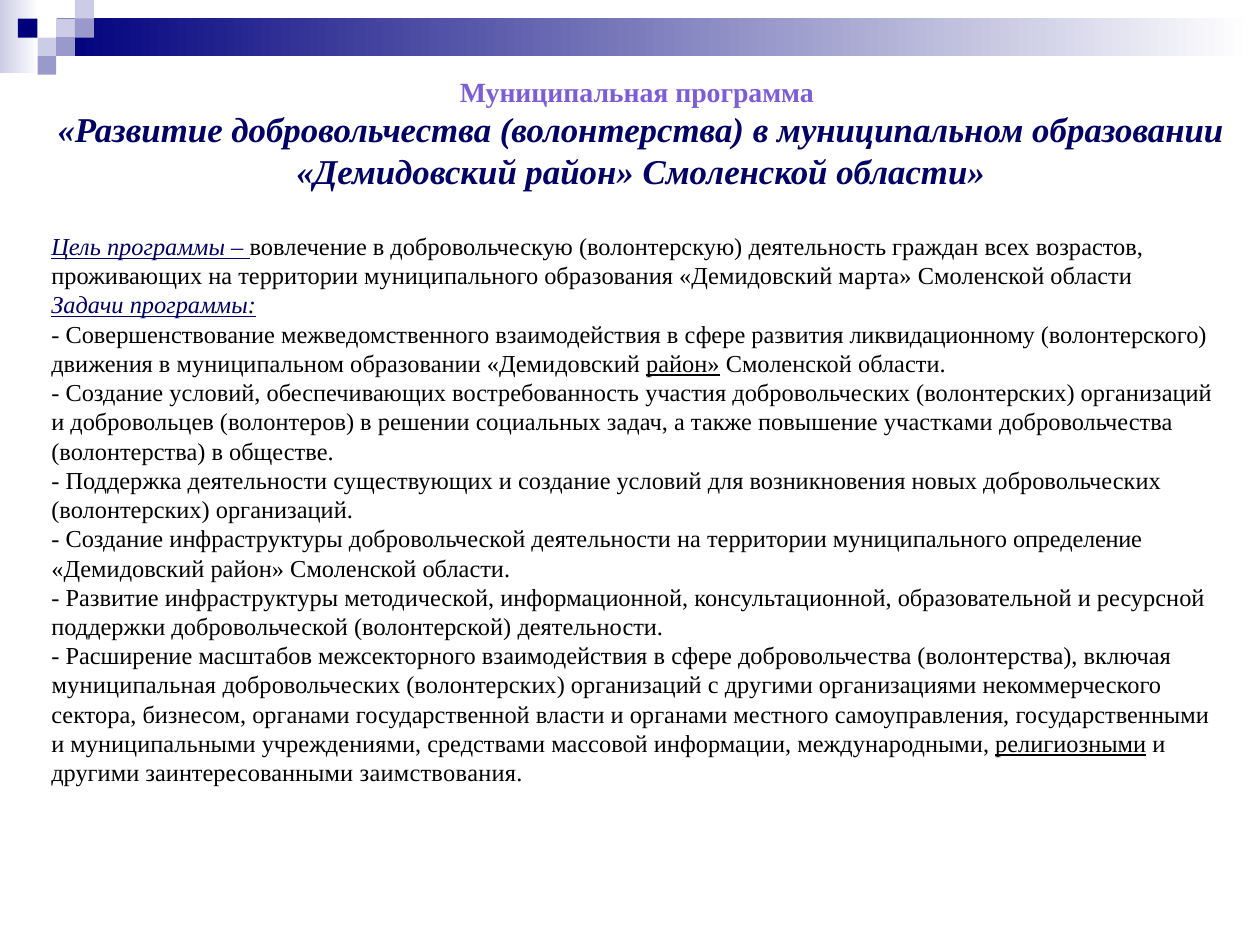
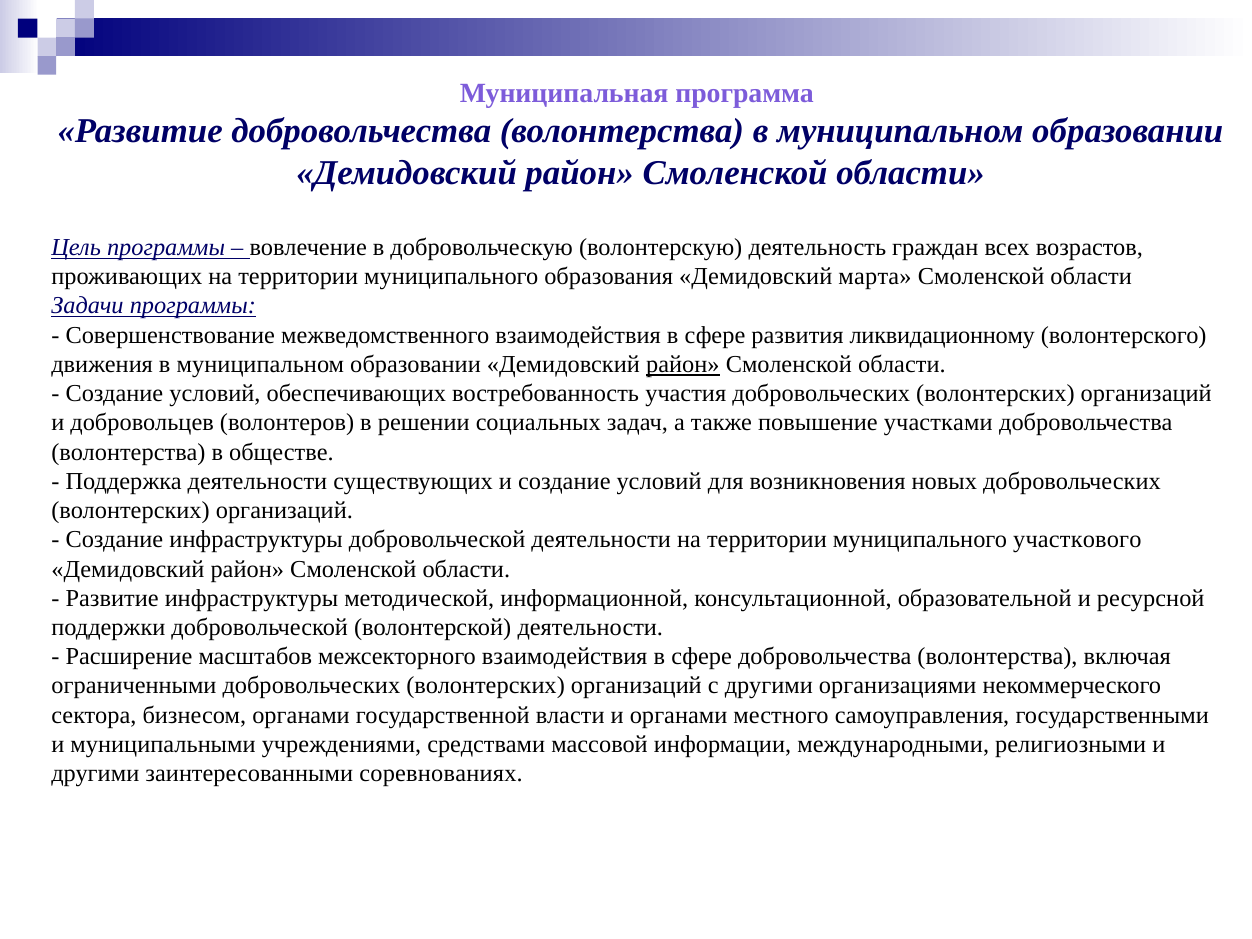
определение: определение -> участкового
муниципальная at (134, 686): муниципальная -> ограниченными
религиозными underline: present -> none
заимствования: заимствования -> соревнованиях
